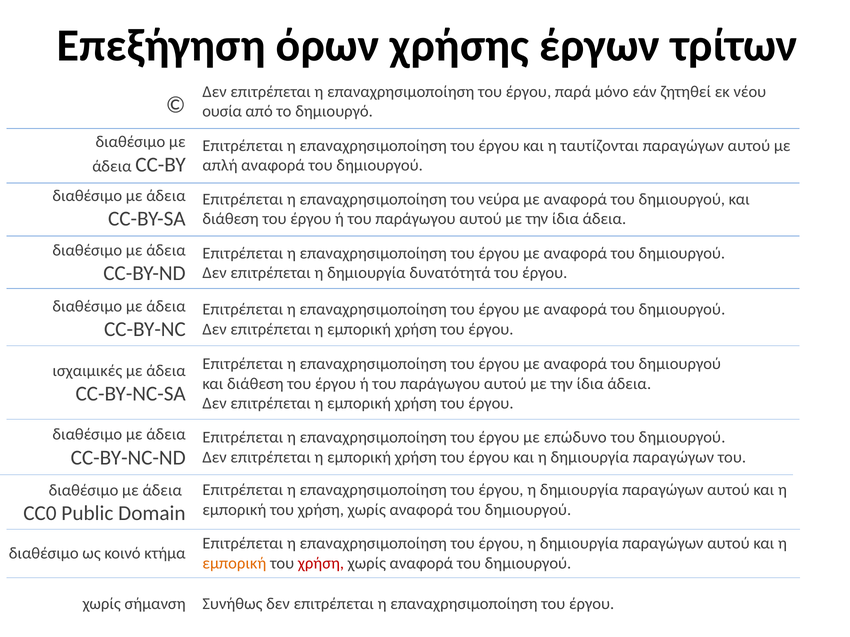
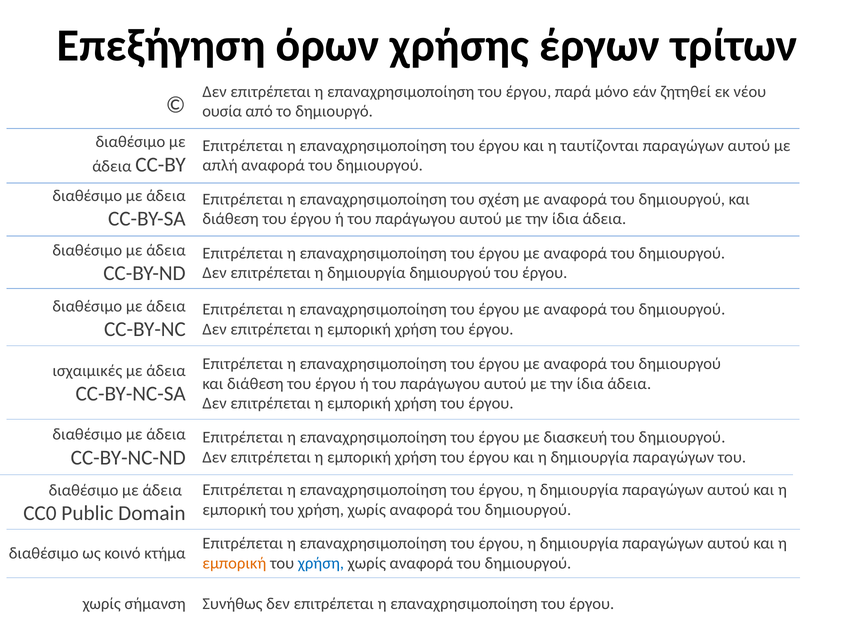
νεύρα: νεύρα -> σχέση
δημιουργία δυνατότητά: δυνατότητά -> δημιουργού
επώδυνο: επώδυνο -> διασκευή
χρήση at (321, 564) colour: red -> blue
